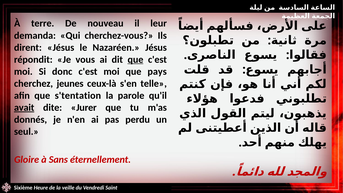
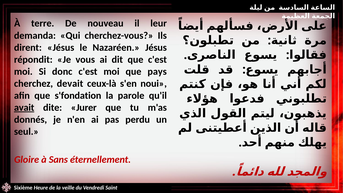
que at (135, 59) underline: present -> none
jeunes: jeunes -> devait
telle: telle -> noui
s'tentation: s'tentation -> s'fondation
